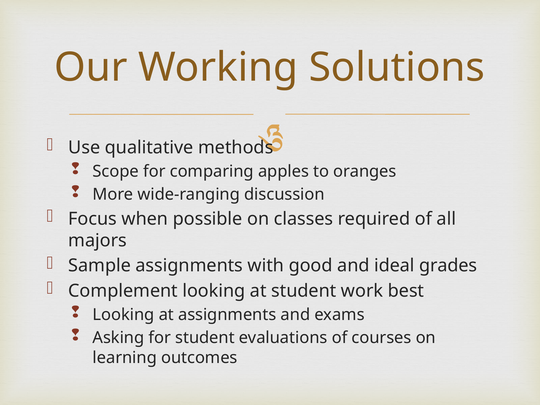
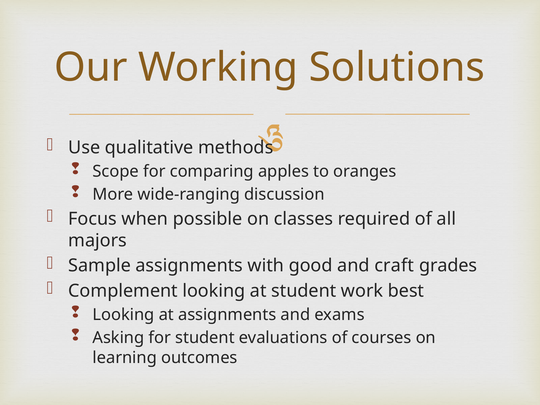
ideal: ideal -> craft
